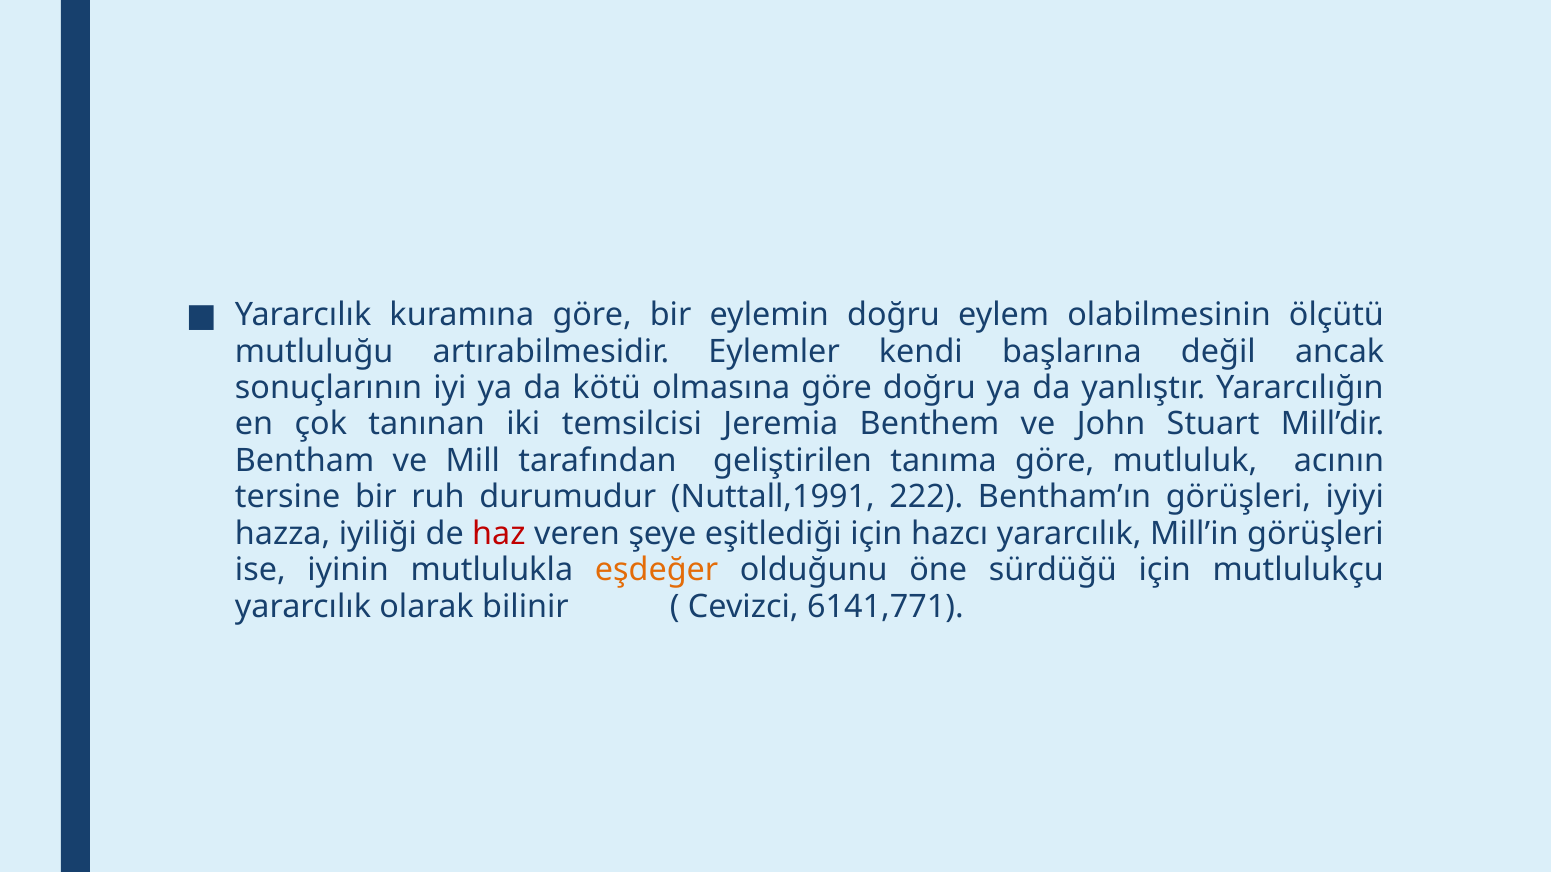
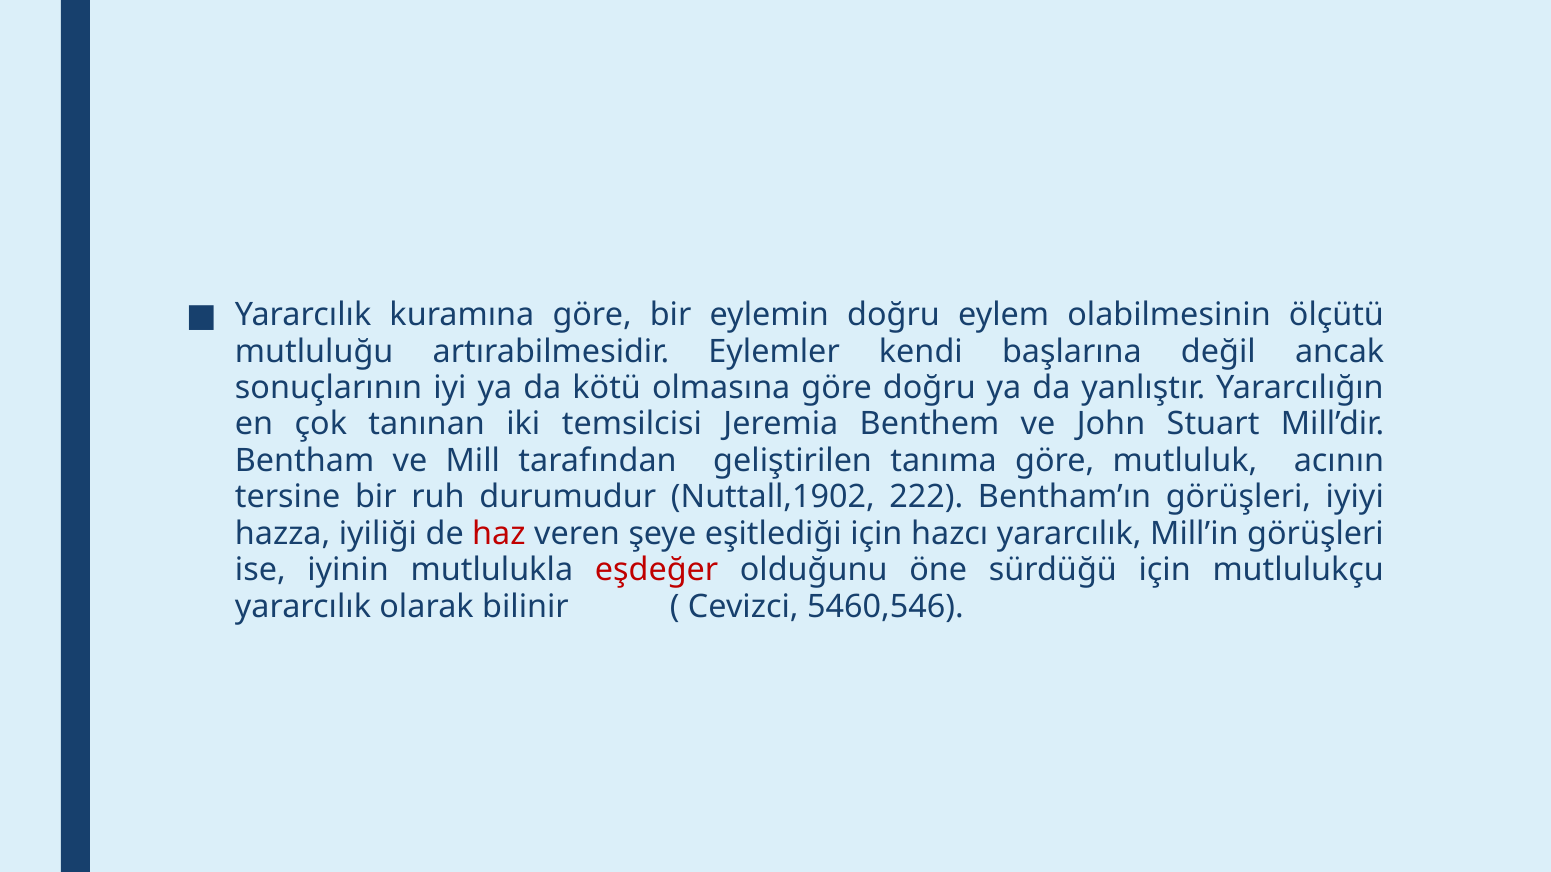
Nuttall,1991: Nuttall,1991 -> Nuttall,1902
eşdeğer colour: orange -> red
6141,771: 6141,771 -> 5460,546
